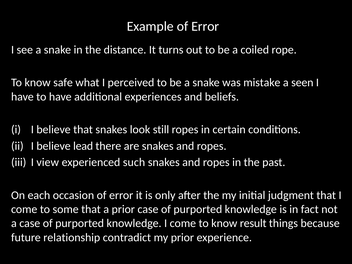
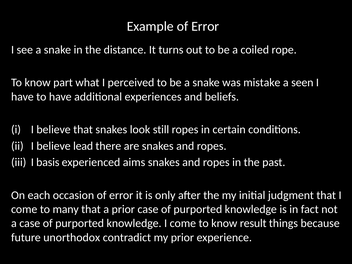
safe: safe -> part
view: view -> basis
such: such -> aims
some: some -> many
relationship: relationship -> unorthodox
